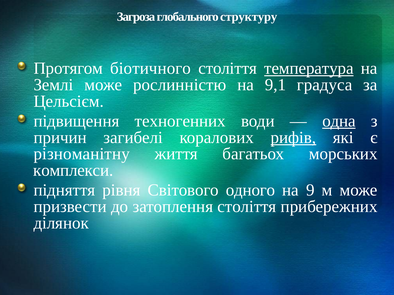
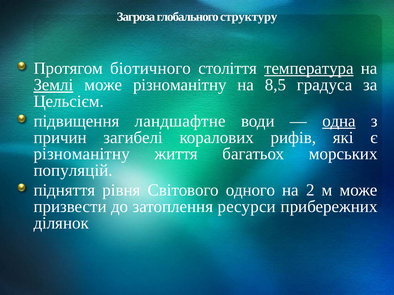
Землі underline: none -> present
може рослинністю: рослинністю -> різноманітну
9,1: 9,1 -> 8,5
техногенних: техногенних -> ландшафтне
рифів underline: present -> none
комплекси: комплекси -> популяцій
9: 9 -> 2
затоплення століття: століття -> ресурси
